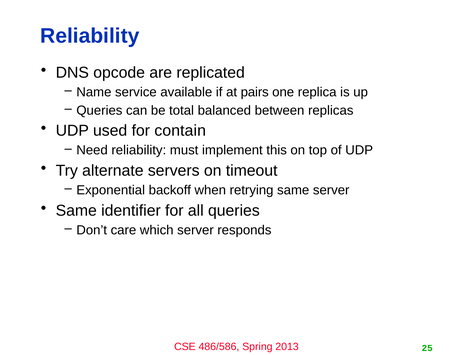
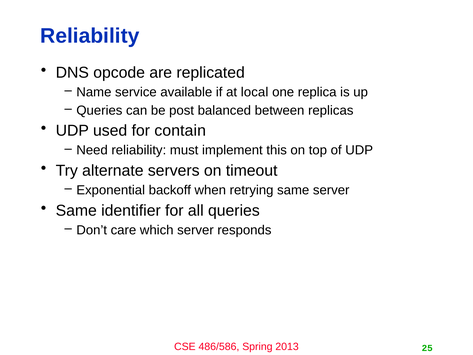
pairs: pairs -> local
total: total -> post
